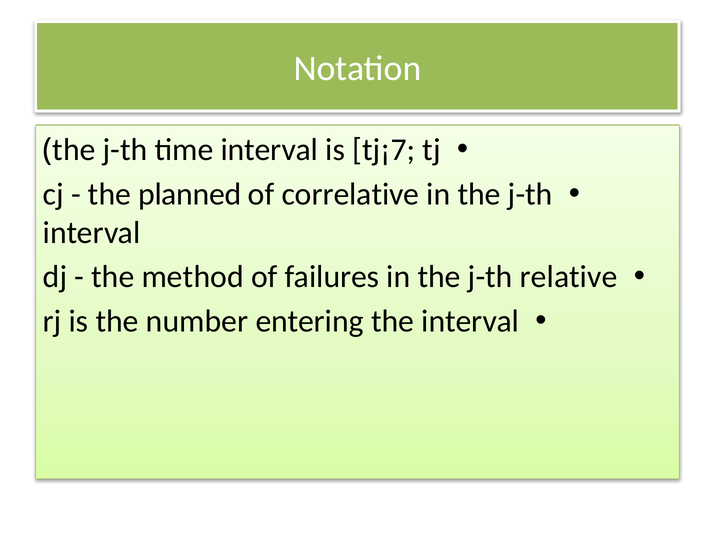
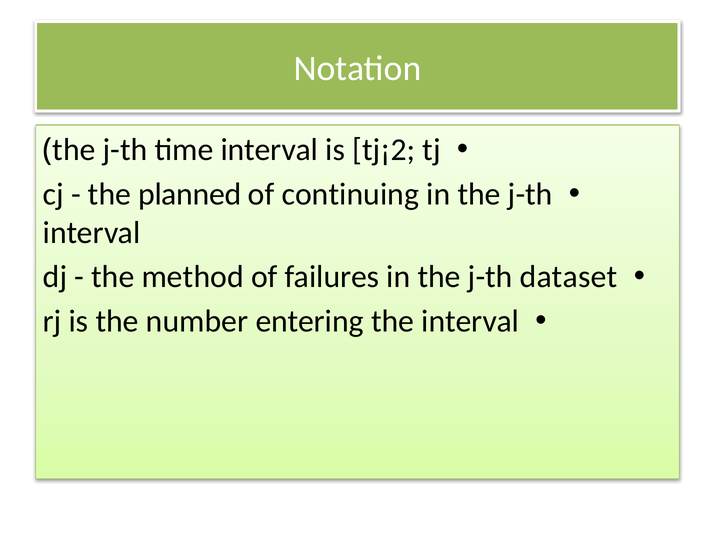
tj¡7: tj¡7 -> tj¡2
correlative: correlative -> continuing
relative: relative -> dataset
